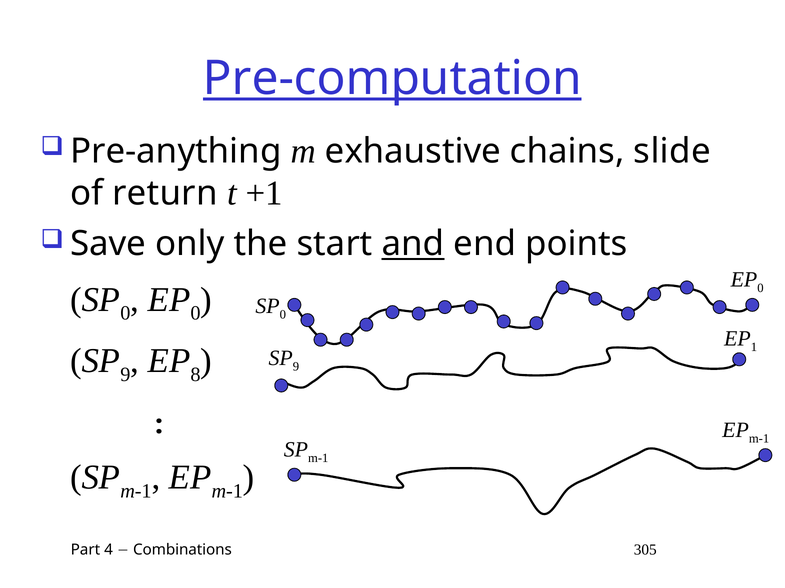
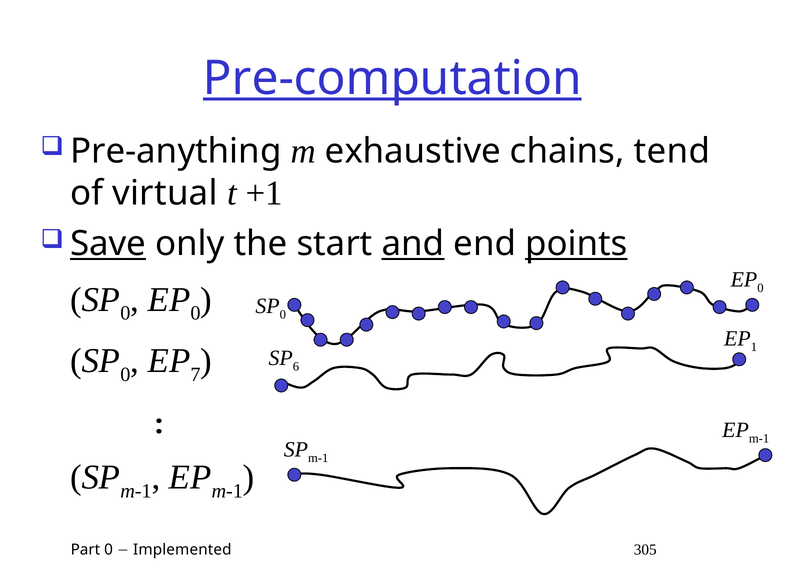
slide: slide -> tend
return: return -> virtual
Save underline: none -> present
points underline: none -> present
9 at (125, 375): 9 -> 0
8: 8 -> 7
9 at (296, 367): 9 -> 6
Part 4: 4 -> 0
Combinations: Combinations -> Implemented
